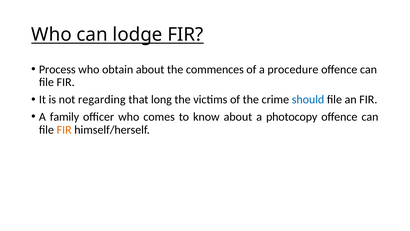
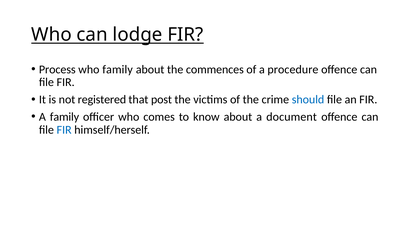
who obtain: obtain -> family
regarding: regarding -> registered
long: long -> post
photocopy: photocopy -> document
FIR at (64, 130) colour: orange -> blue
